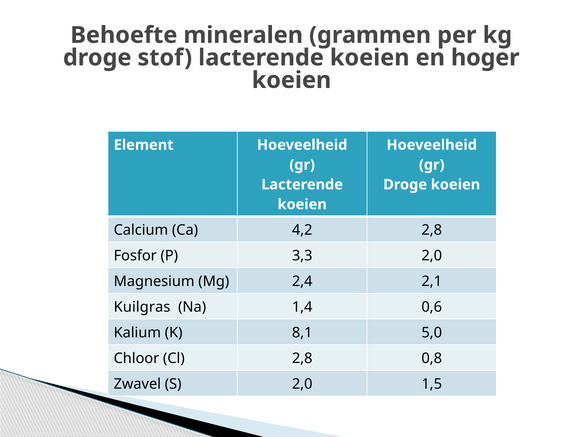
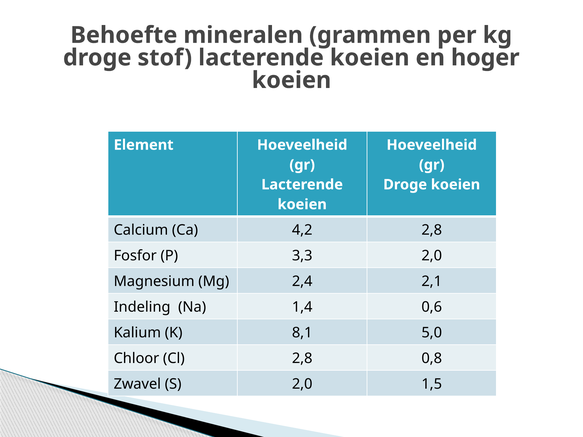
Kuilgras: Kuilgras -> Indeling
